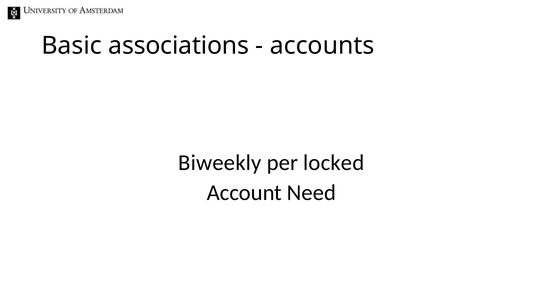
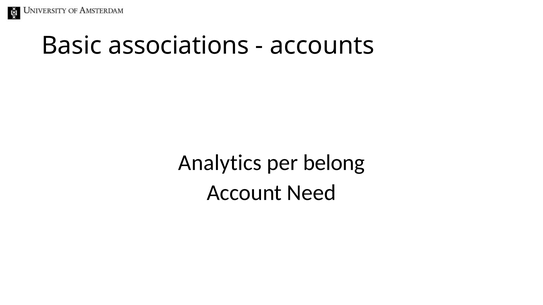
Biweekly: Biweekly -> Analytics
locked: locked -> belong
